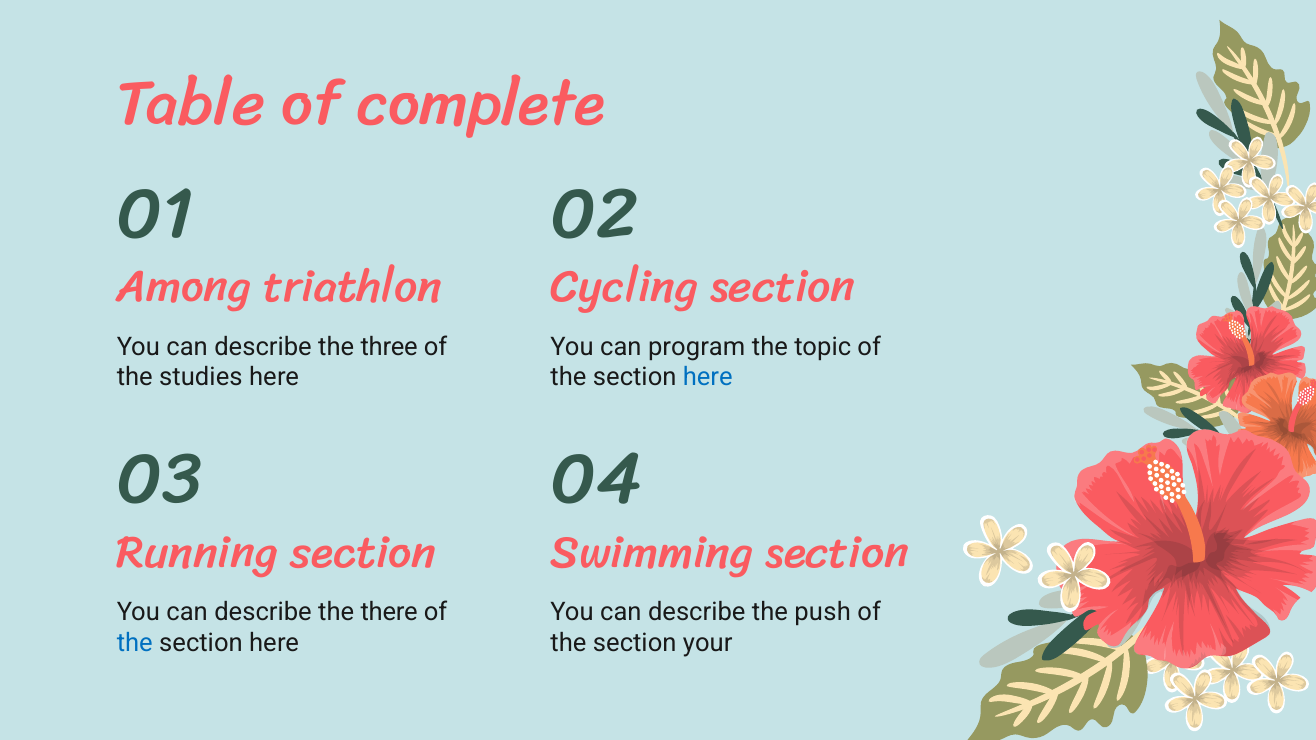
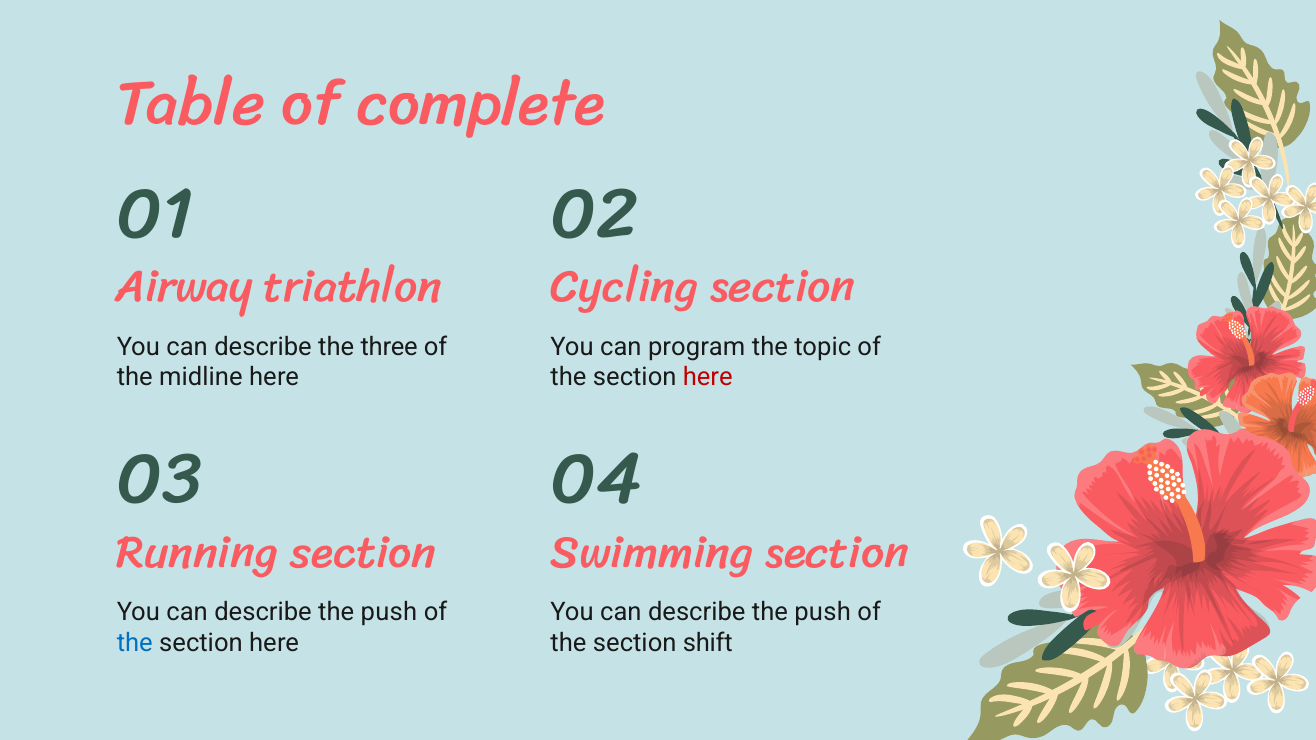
Among: Among -> Airway
studies: studies -> midline
here at (708, 378) colour: blue -> red
there at (389, 613): there -> push
your: your -> shift
